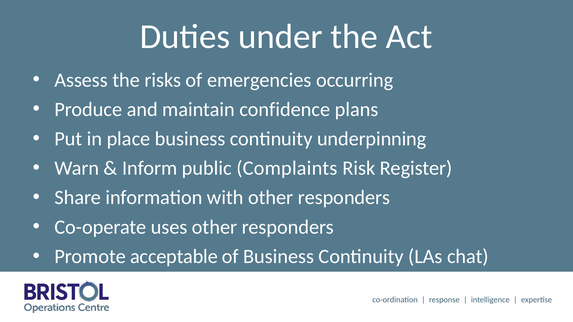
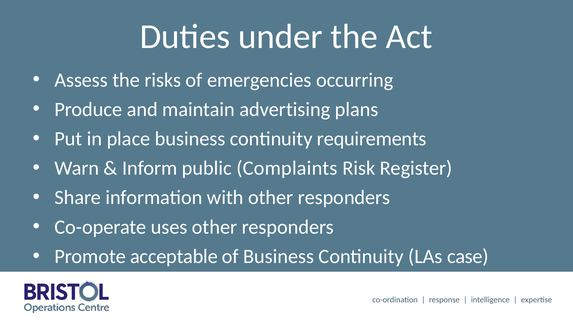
confidence: confidence -> advertising
underpinning: underpinning -> requirements
chat: chat -> case
